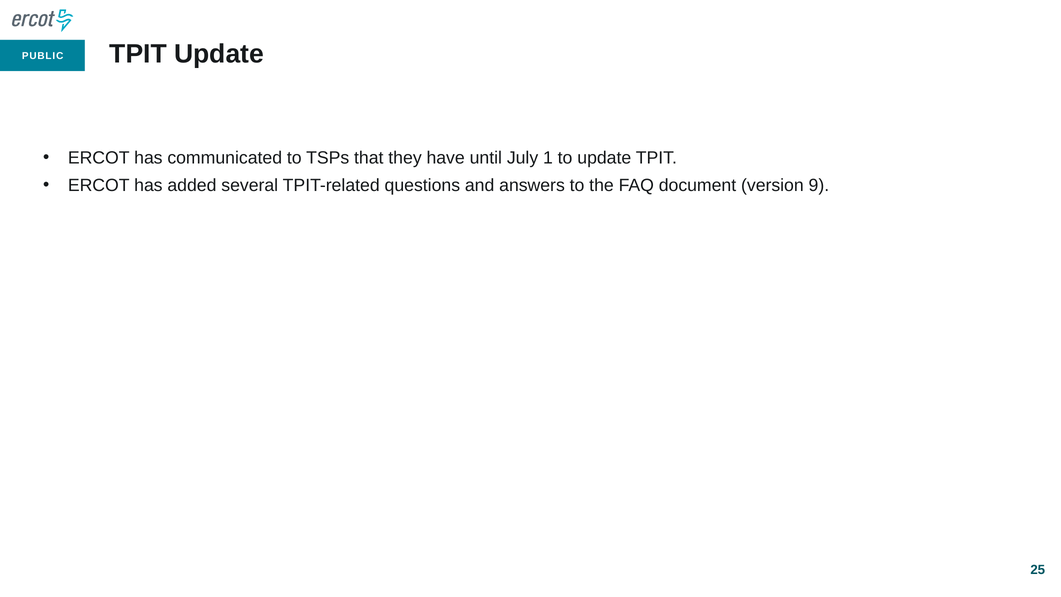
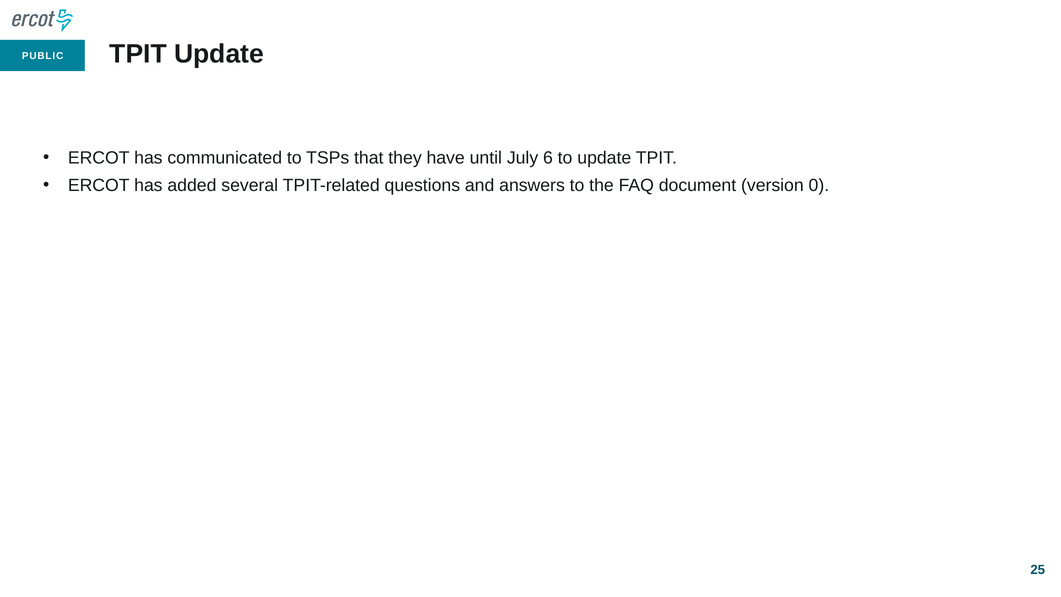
1: 1 -> 6
9: 9 -> 0
